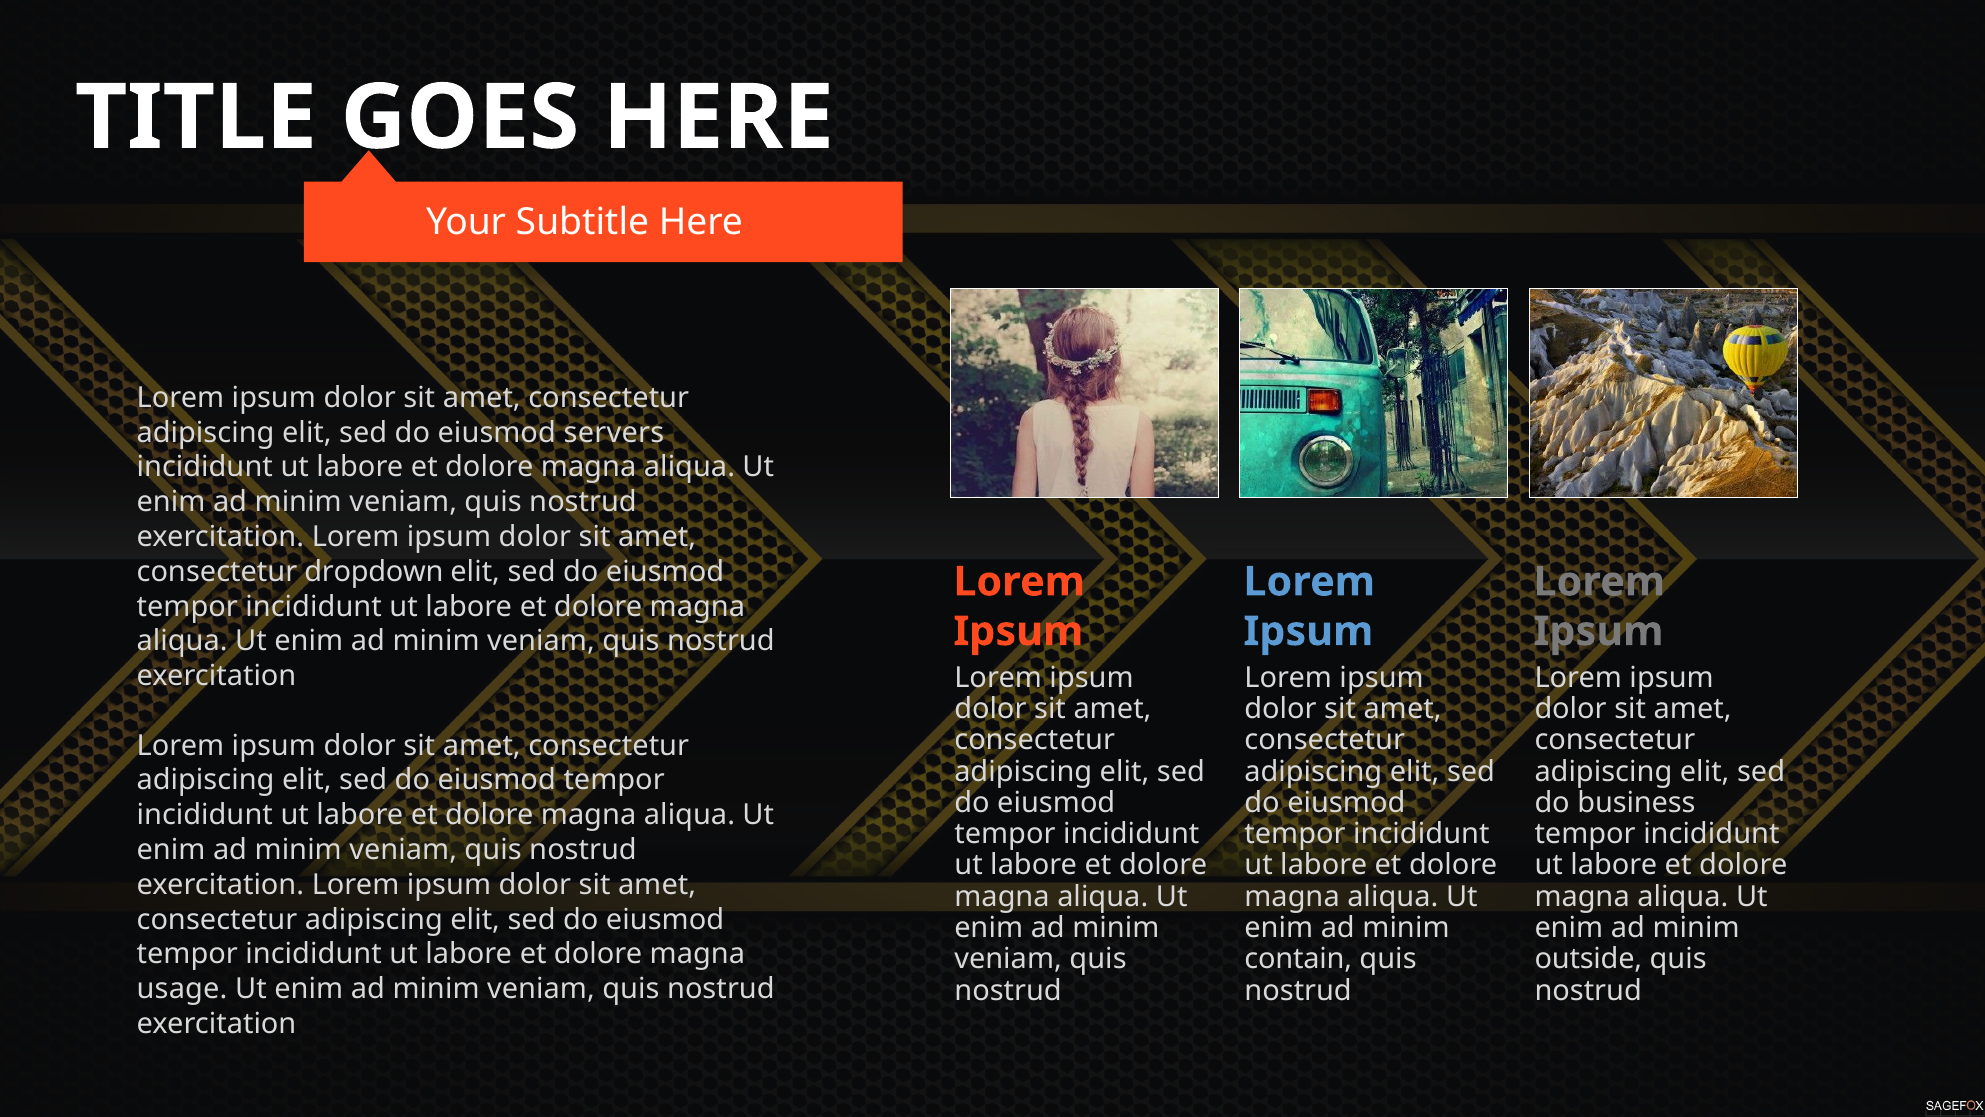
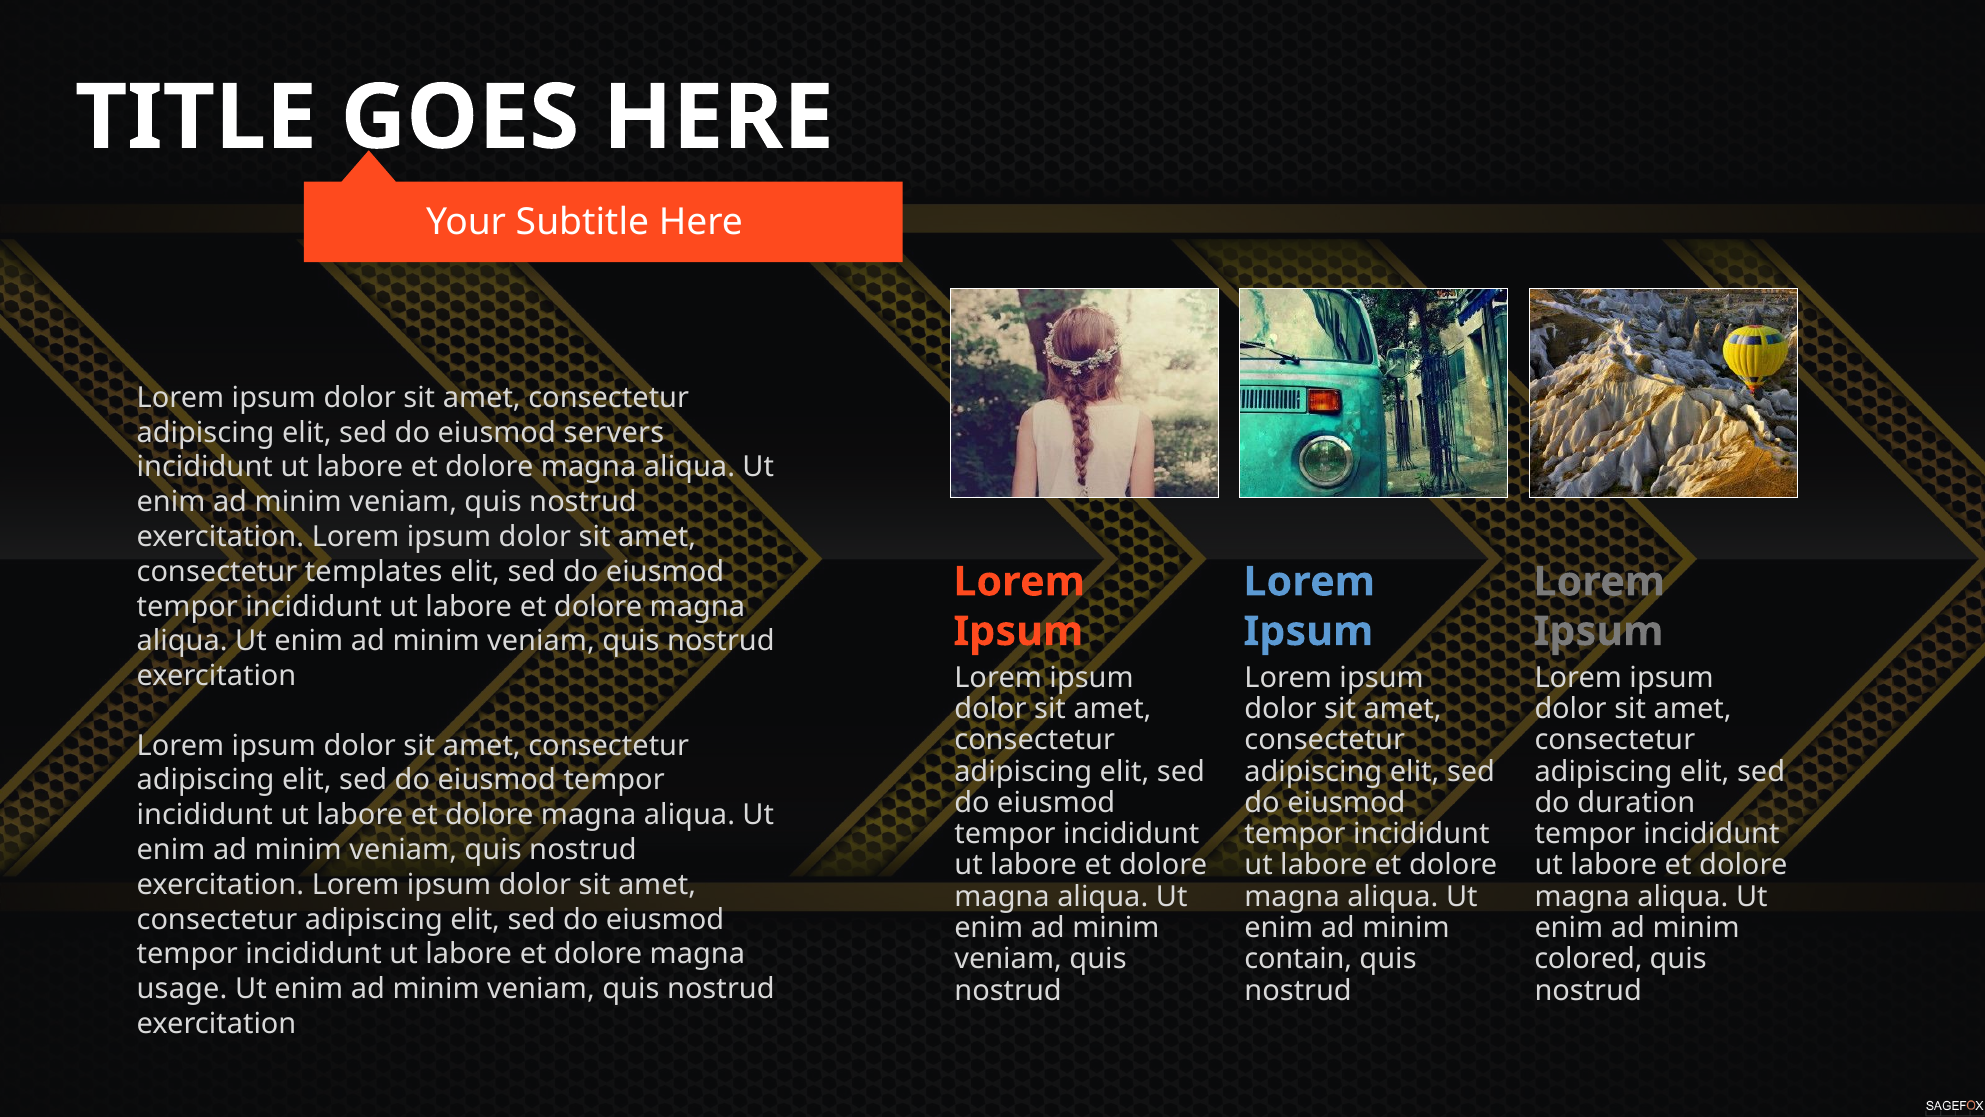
dropdown: dropdown -> templates
business: business -> duration
outside: outside -> colored
